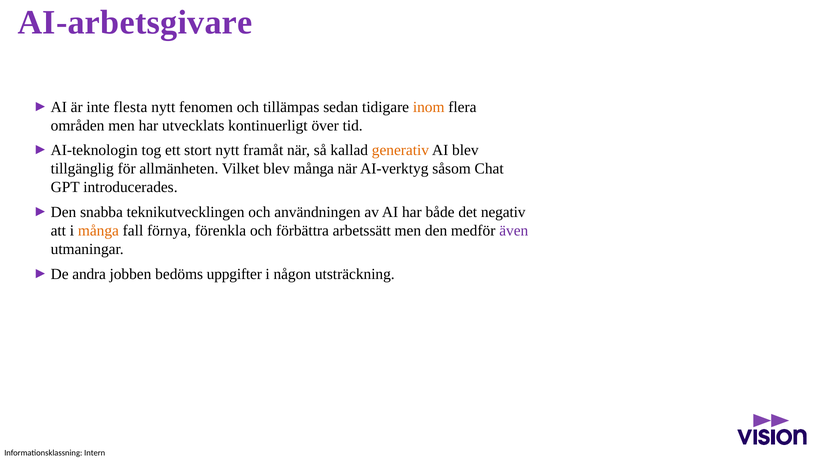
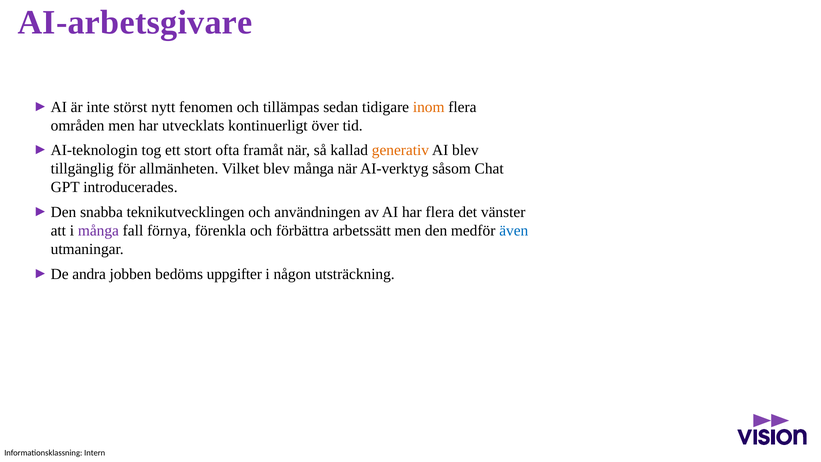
flesta: flesta -> störst
stort nytt: nytt -> ofta
har både: både -> flera
negativ: negativ -> vänster
många at (98, 231) colour: orange -> purple
även colour: purple -> blue
